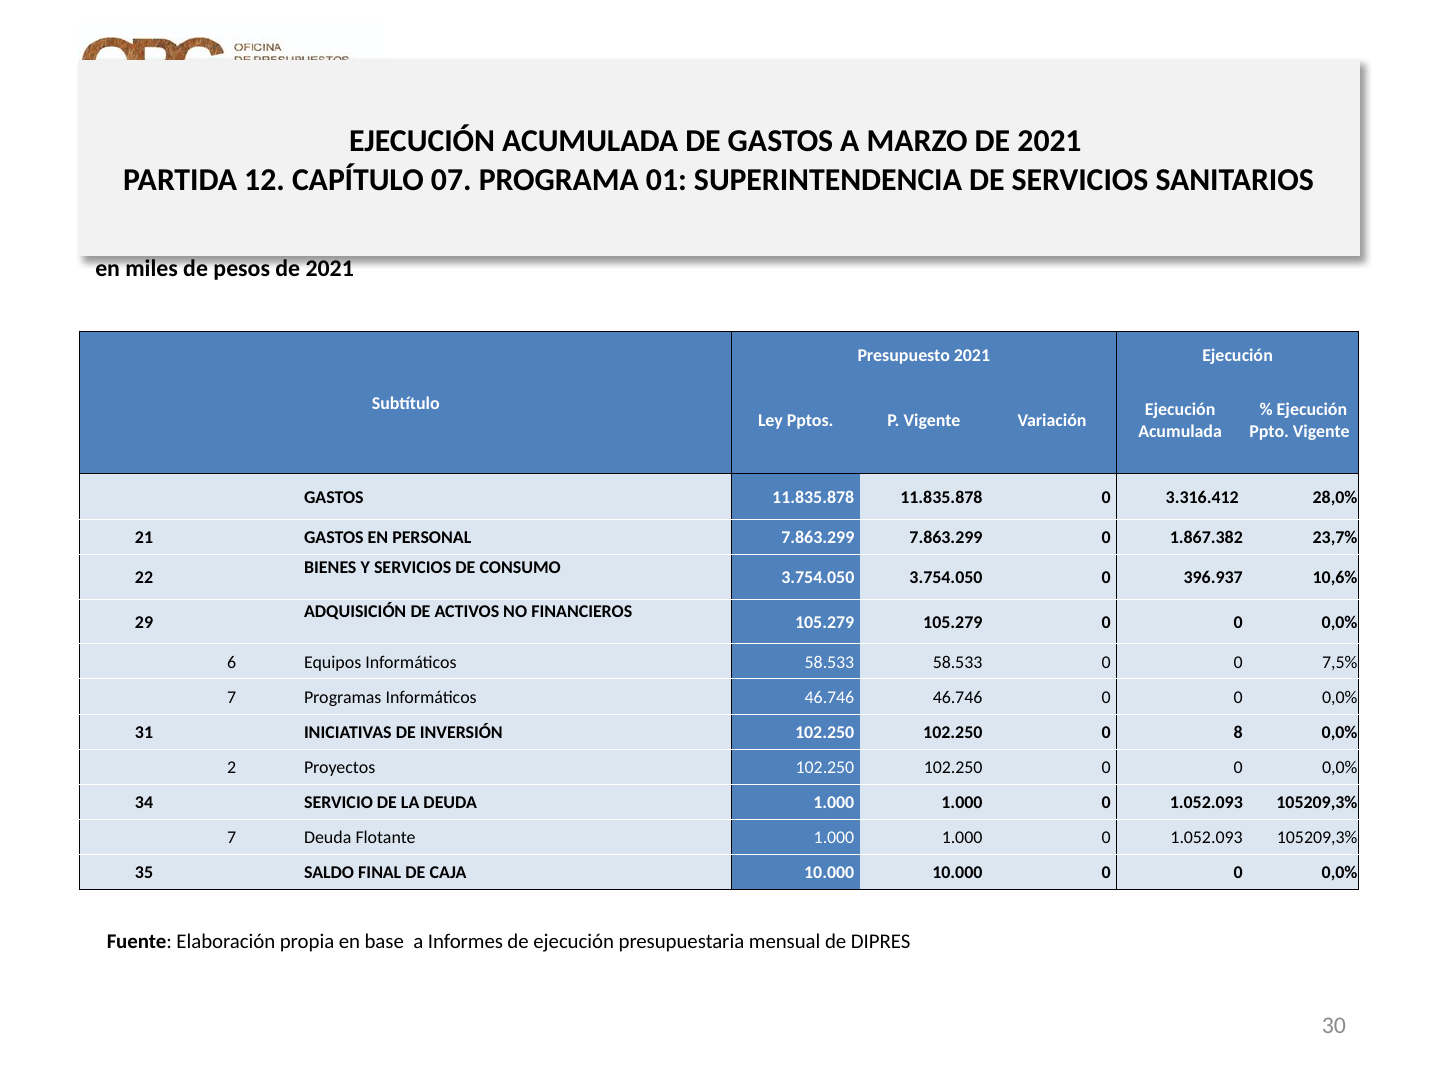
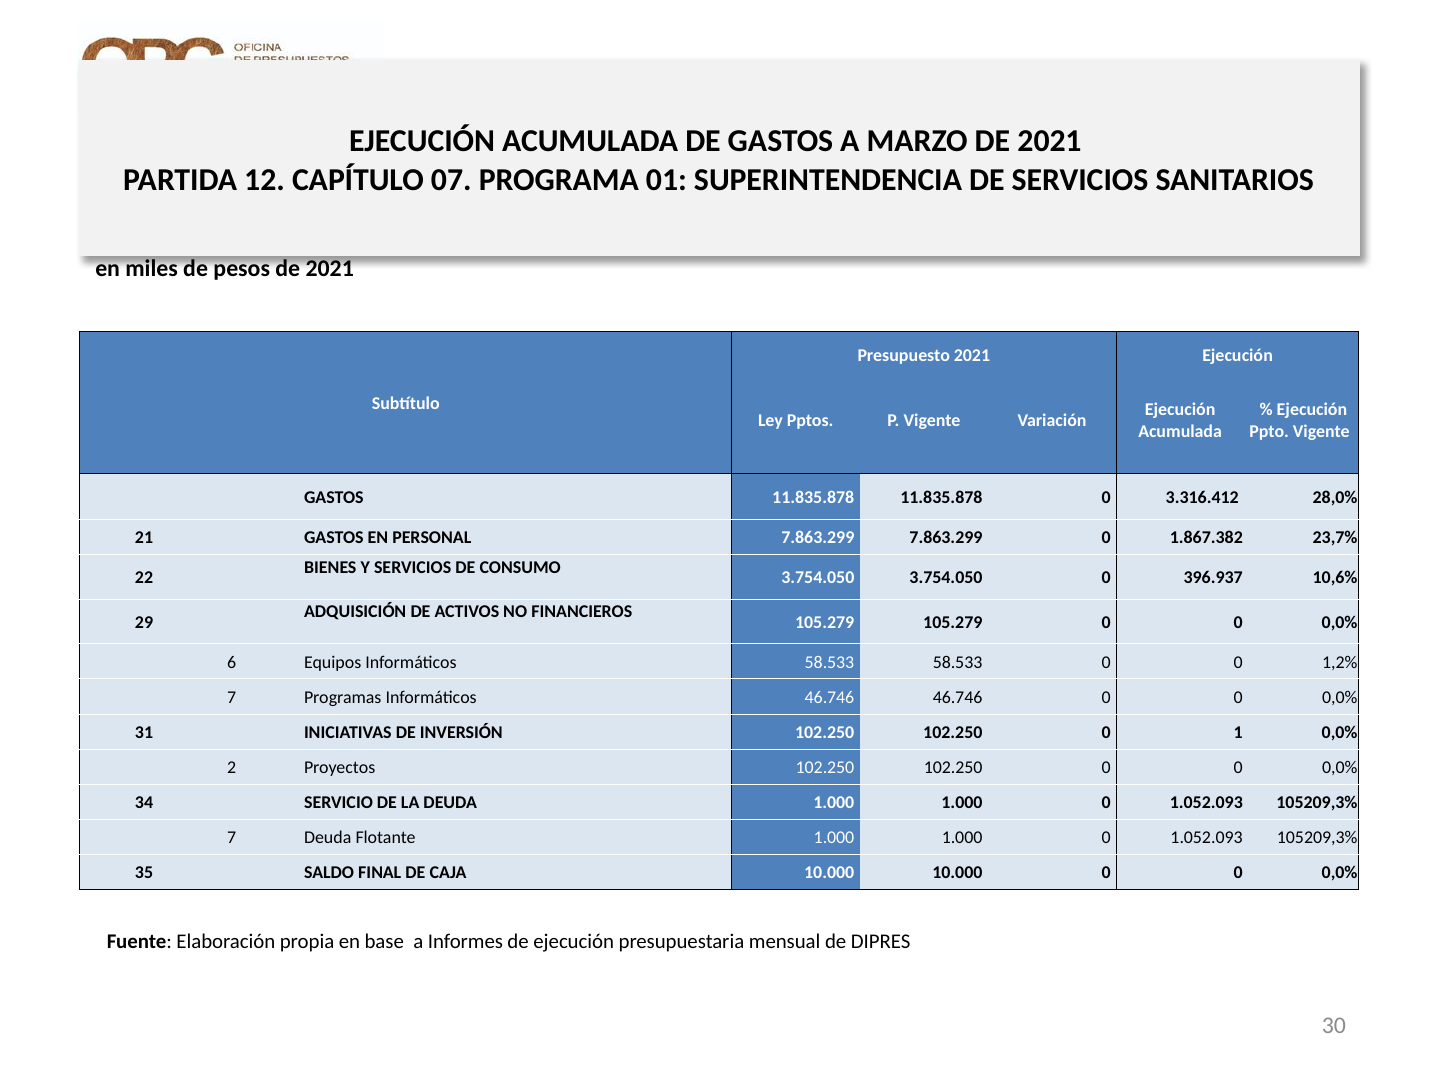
7,5%: 7,5% -> 1,2%
8: 8 -> 1
